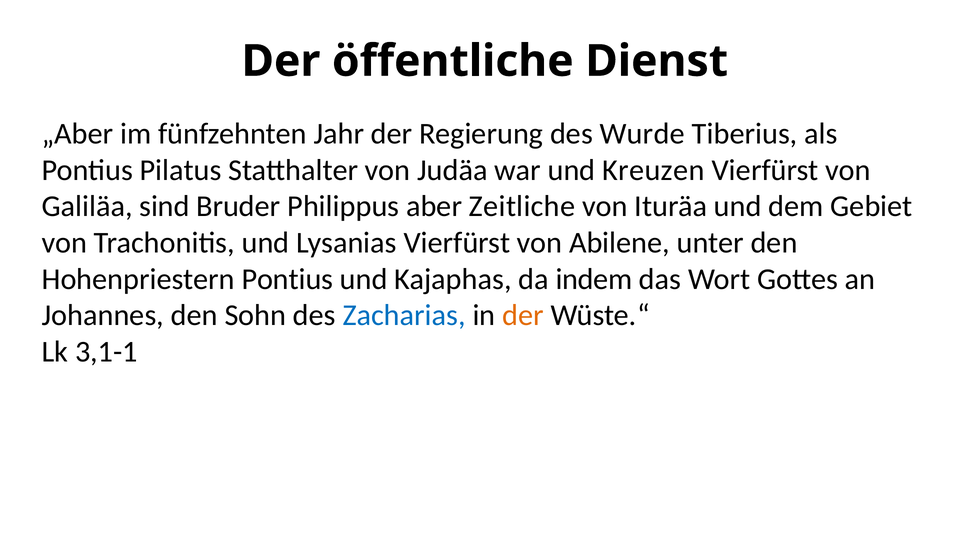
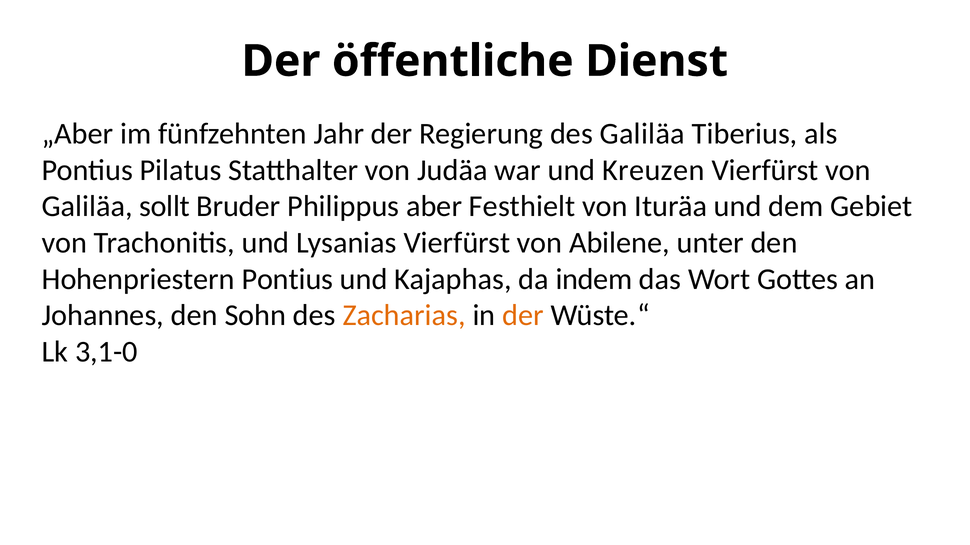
des Wurde: Wurde -> Galiläa
sind: sind -> sollt
Zeitliche: Zeitliche -> Festhielt
Zacharias colour: blue -> orange
3,1-1: 3,1-1 -> 3,1-0
